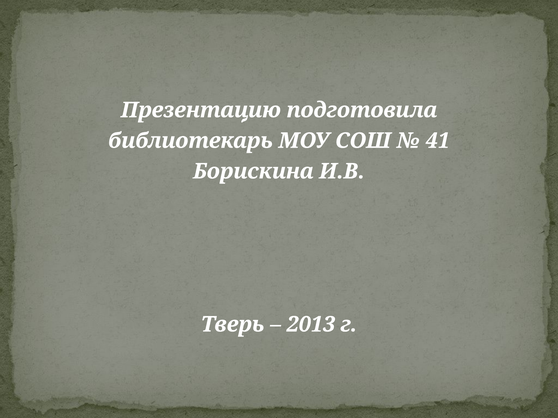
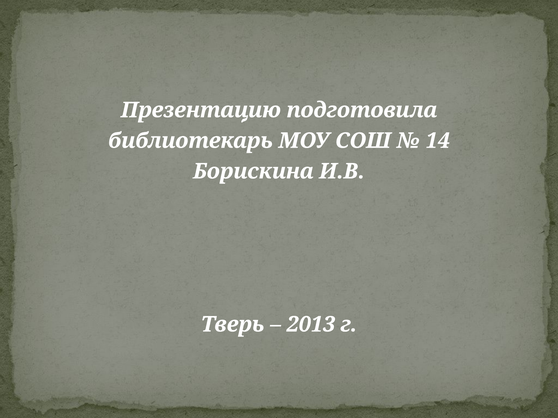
41: 41 -> 14
